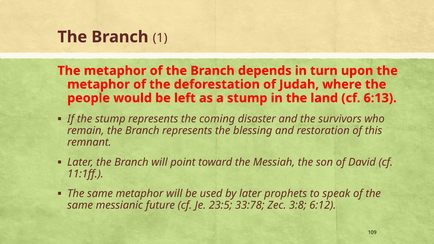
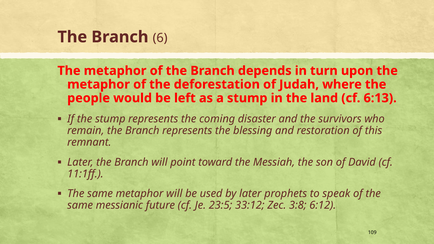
1: 1 -> 6
33:78: 33:78 -> 33:12
